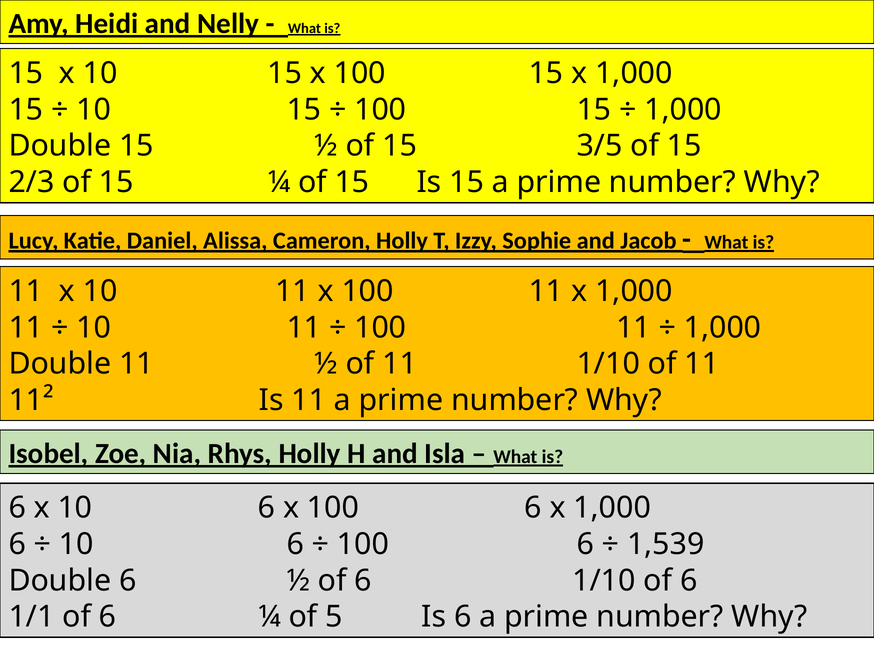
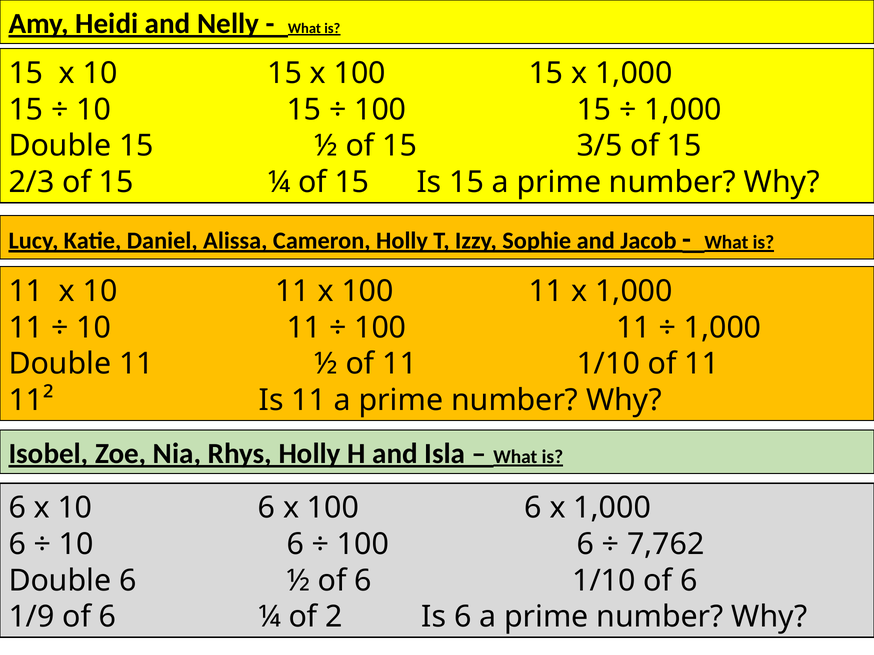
1,539: 1,539 -> 7,762
1/1: 1/1 -> 1/9
5: 5 -> 2
